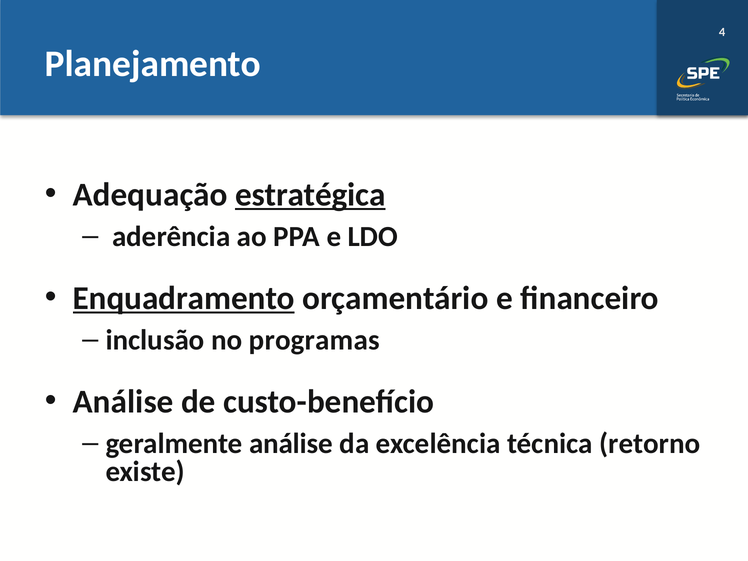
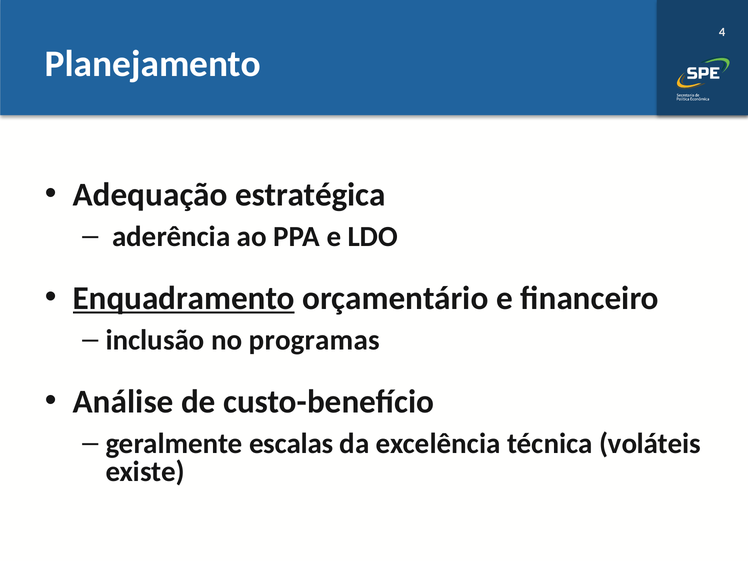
estratégica underline: present -> none
geralmente análise: análise -> escalas
retorno: retorno -> voláteis
